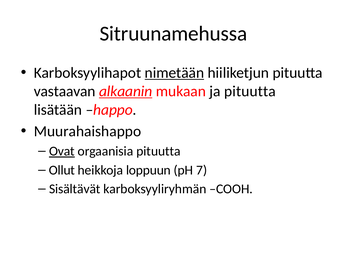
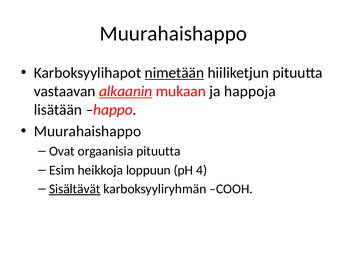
Sitruunamehussa at (173, 34): Sitruunamehussa -> Muurahaishappo
ja pituutta: pituutta -> happoja
Ovat underline: present -> none
Ollut: Ollut -> Esim
7: 7 -> 4
Sisältävät underline: none -> present
